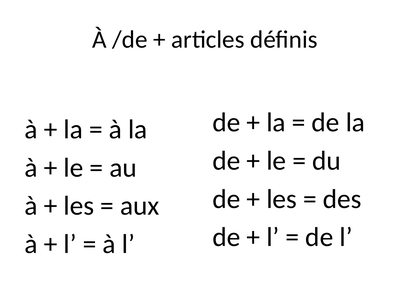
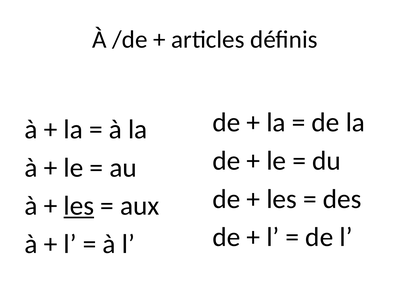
les at (79, 206) underline: none -> present
